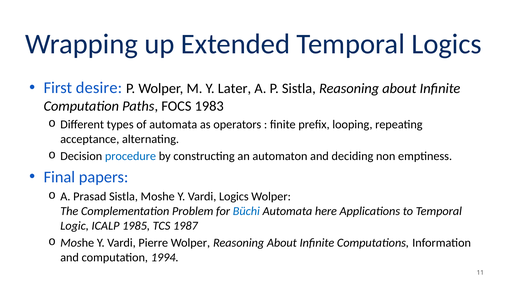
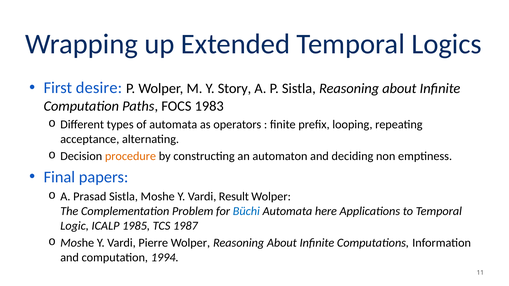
Later: Later -> Story
procedure colour: blue -> orange
Vardi Logics: Logics -> Result
